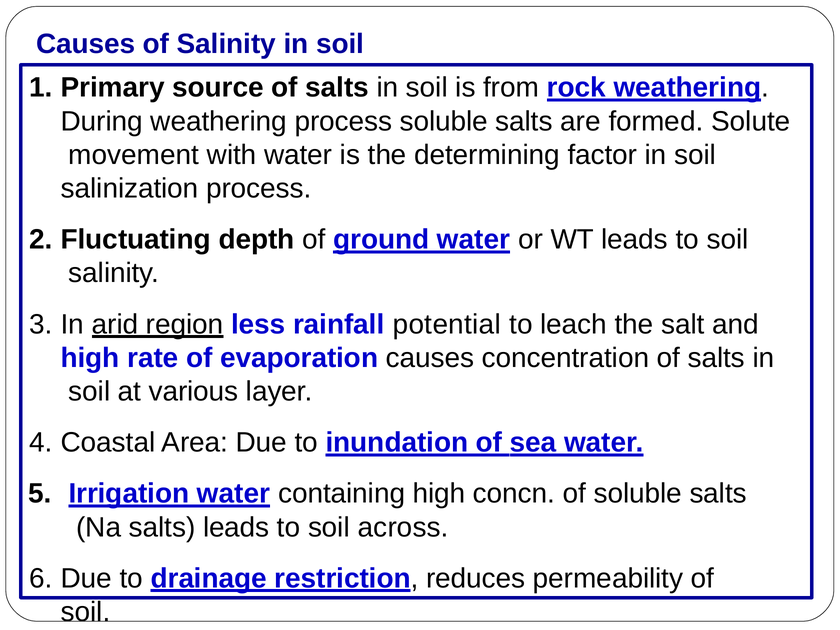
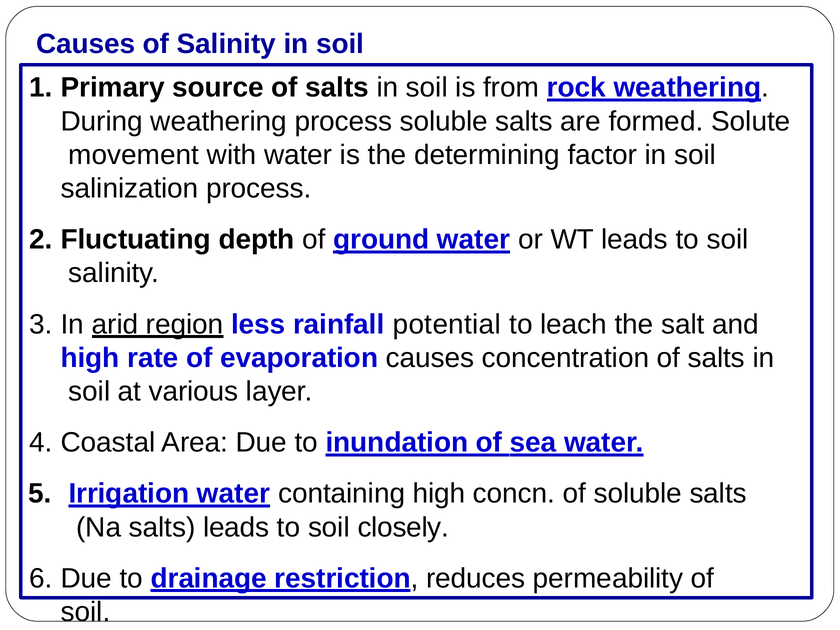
across: across -> closely
